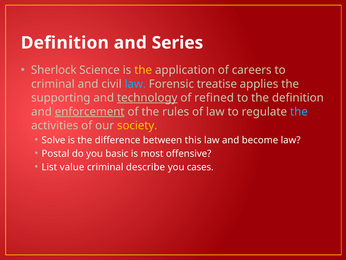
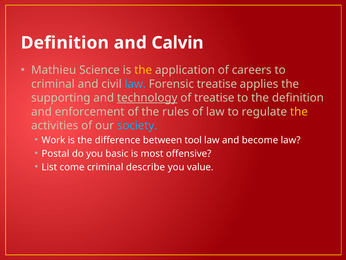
Series: Series -> Calvin
Sherlock: Sherlock -> Mathieu
of refined: refined -> treatise
enforcement underline: present -> none
the at (299, 112) colour: light blue -> yellow
society colour: yellow -> light blue
Solve: Solve -> Work
this: this -> tool
value: value -> come
cases: cases -> value
